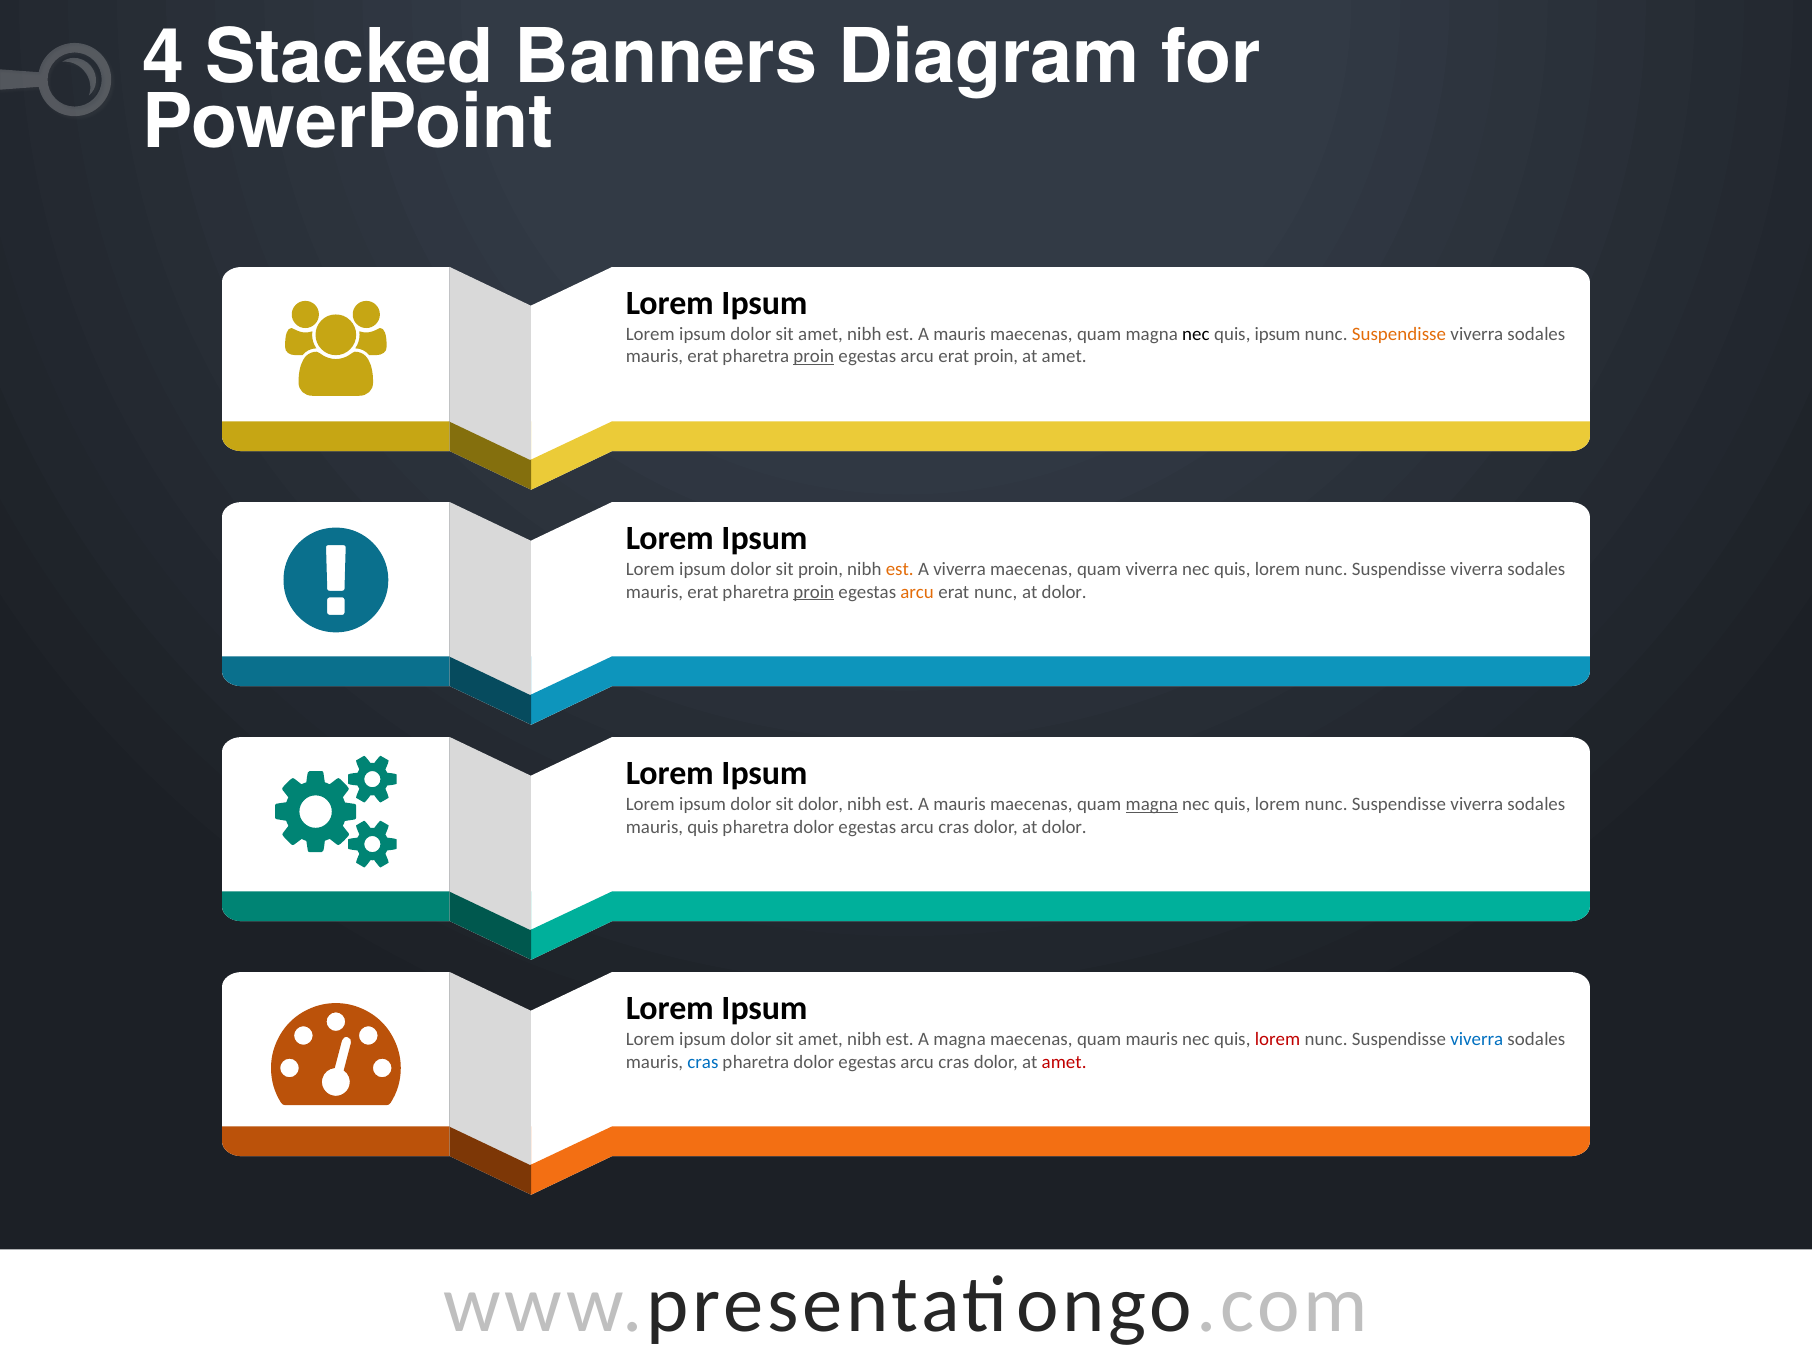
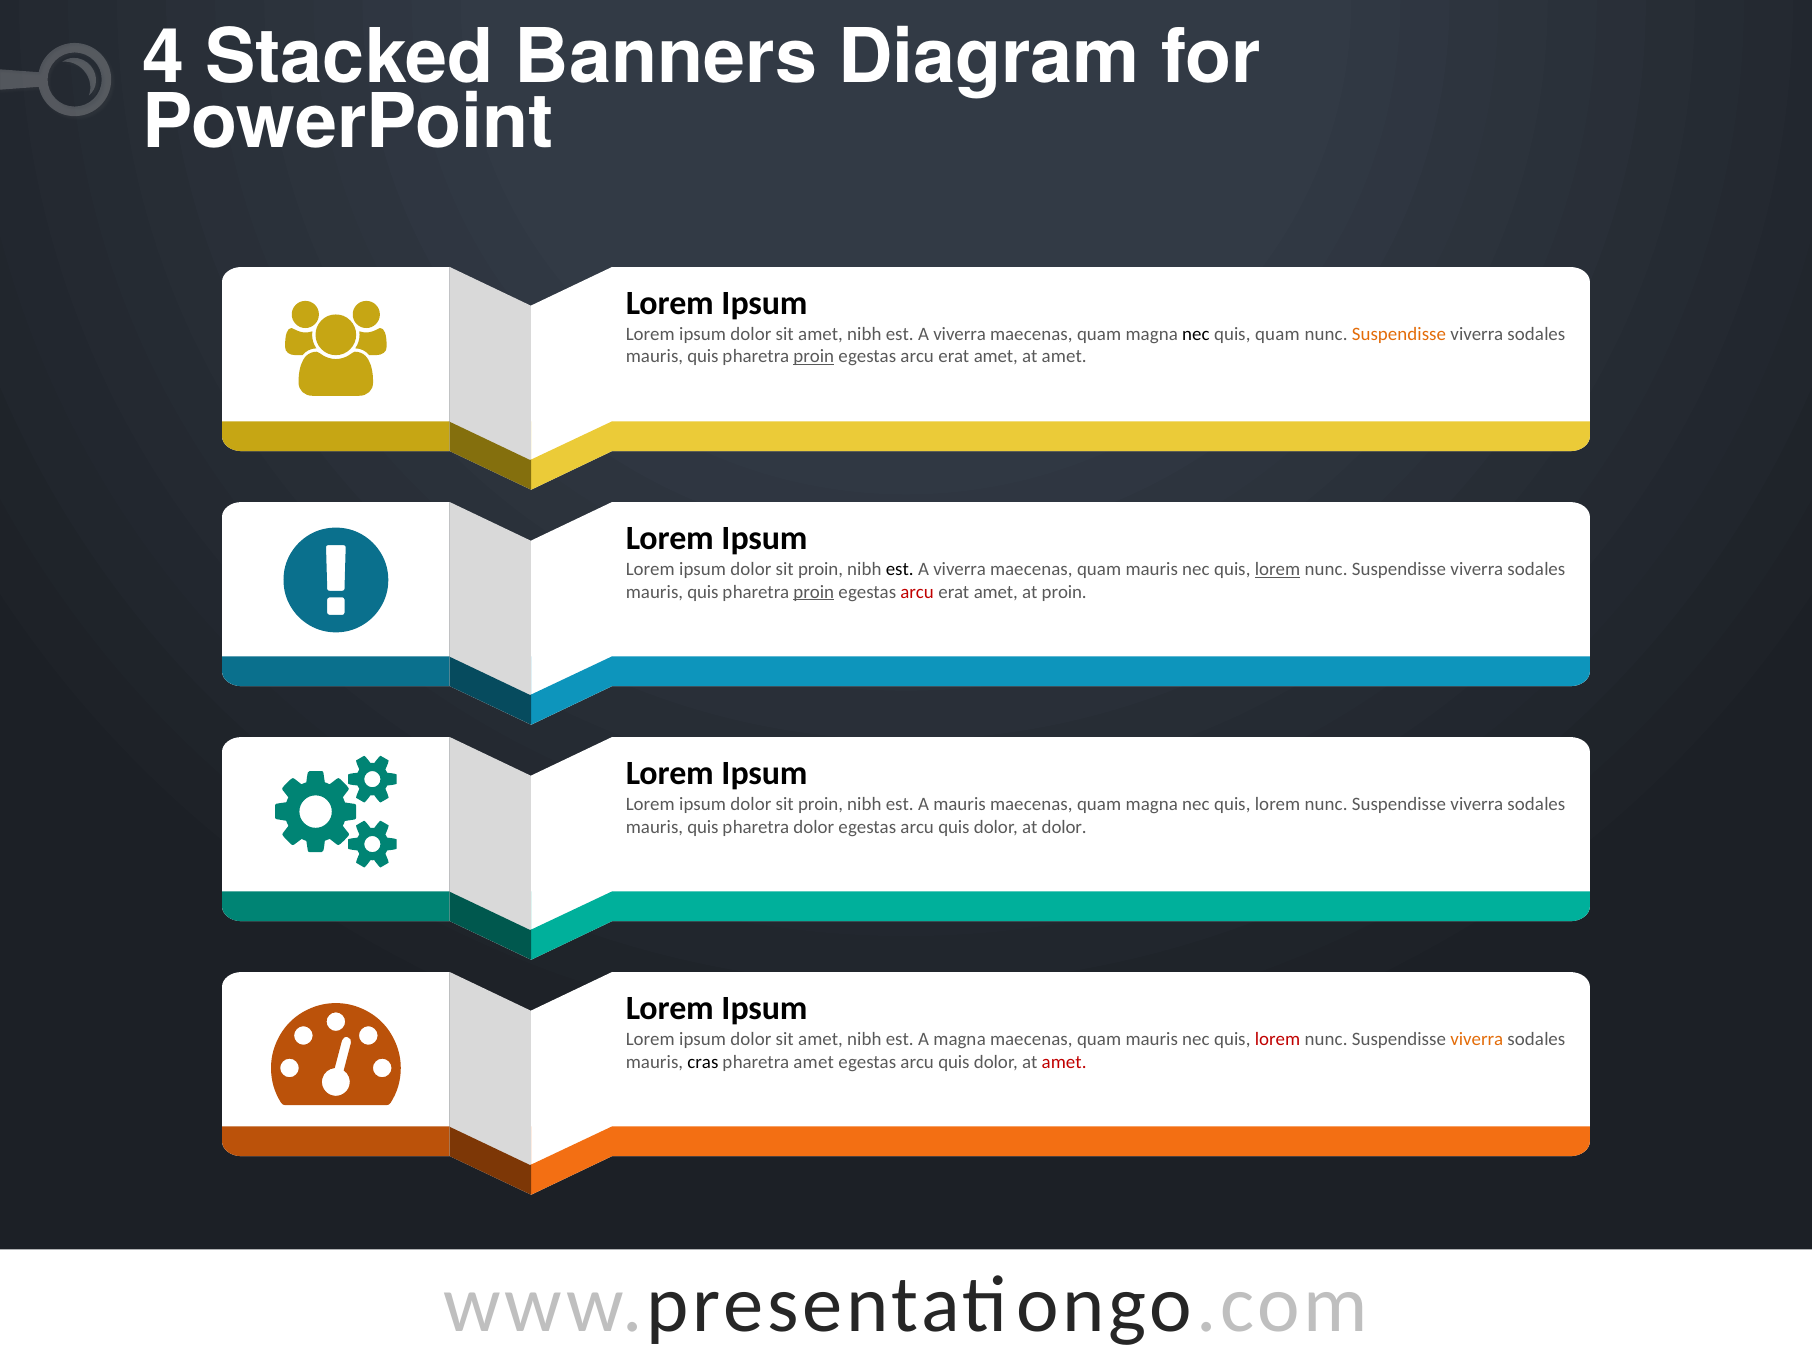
mauris at (960, 334): mauris -> viverra
quis ipsum: ipsum -> quam
erat at (703, 357): erat -> quis
proin at (996, 357): proin -> amet
est at (900, 569) colour: orange -> black
viverra at (1152, 569): viverra -> mauris
lorem at (1278, 569) underline: none -> present
erat at (703, 592): erat -> quis
arcu at (917, 592) colour: orange -> red
nunc at (996, 592): nunc -> amet
dolor at (1064, 592): dolor -> proin
dolor at (820, 804): dolor -> proin
magna at (1152, 804) underline: present -> none
cras at (954, 827): cras -> quis
viverra at (1477, 1039) colour: blue -> orange
cras at (703, 1062) colour: blue -> black
dolor at (814, 1062): dolor -> amet
cras at (954, 1062): cras -> quis
